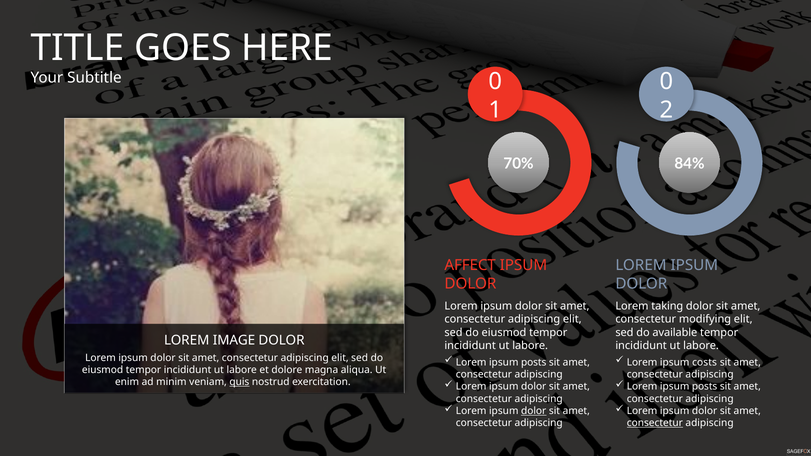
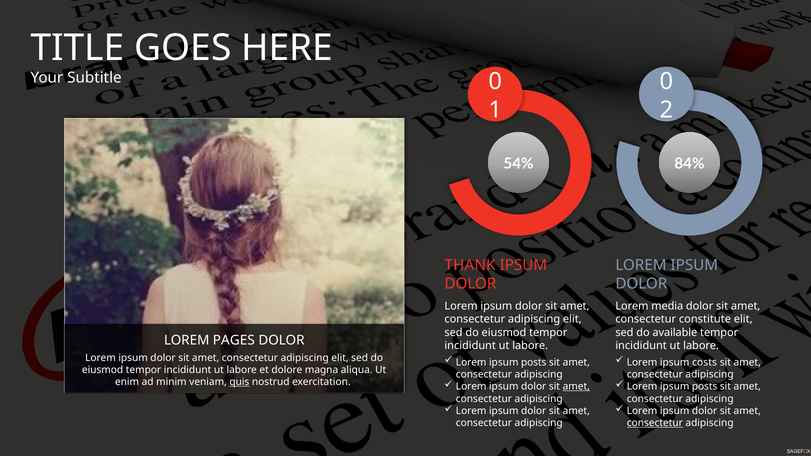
70%: 70% -> 54%
AFFECT: AFFECT -> THANK
taking: taking -> media
modifying: modifying -> constitute
IMAGE: IMAGE -> PAGES
amet at (576, 387) underline: none -> present
dolor at (534, 411) underline: present -> none
